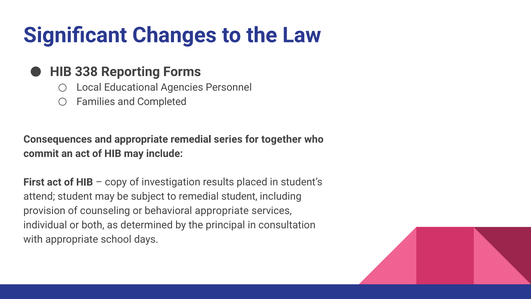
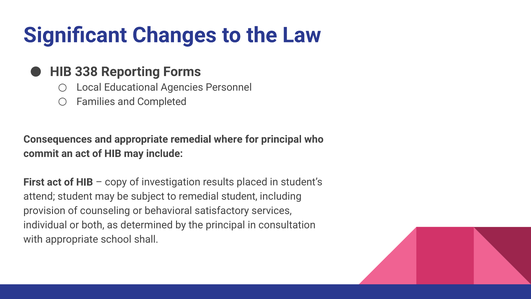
series: series -> where
for together: together -> principal
behavioral appropriate: appropriate -> satisfactory
days: days -> shall
